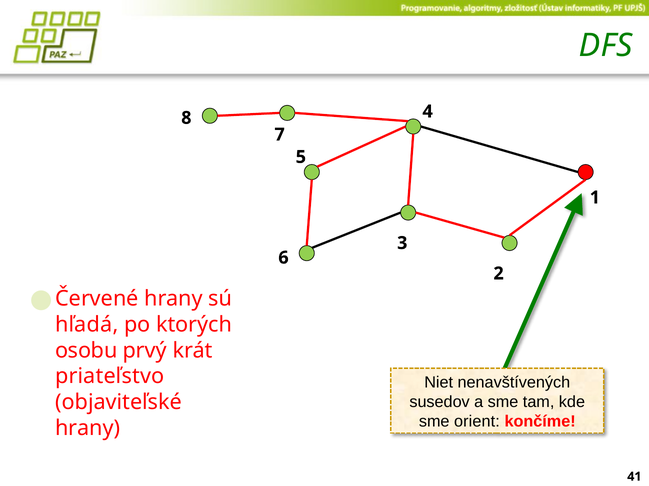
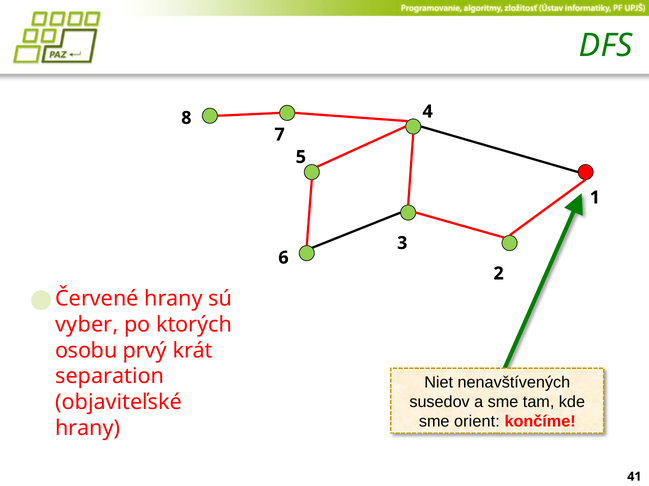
hľadá: hľadá -> vyber
priateľstvo: priateľstvo -> separation
